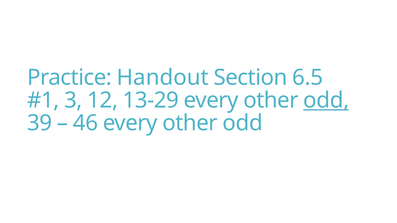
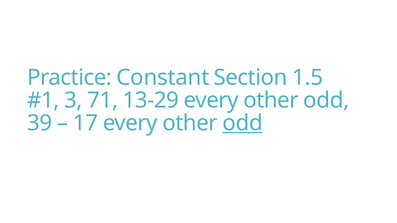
Handout: Handout -> Constant
6.5: 6.5 -> 1.5
12: 12 -> 71
odd at (326, 100) underline: present -> none
46: 46 -> 17
odd at (243, 123) underline: none -> present
